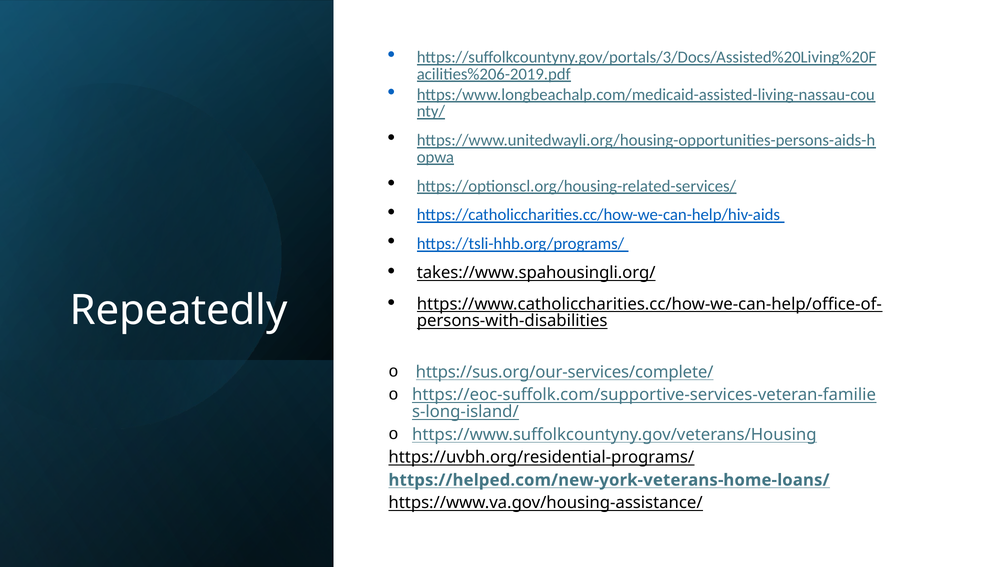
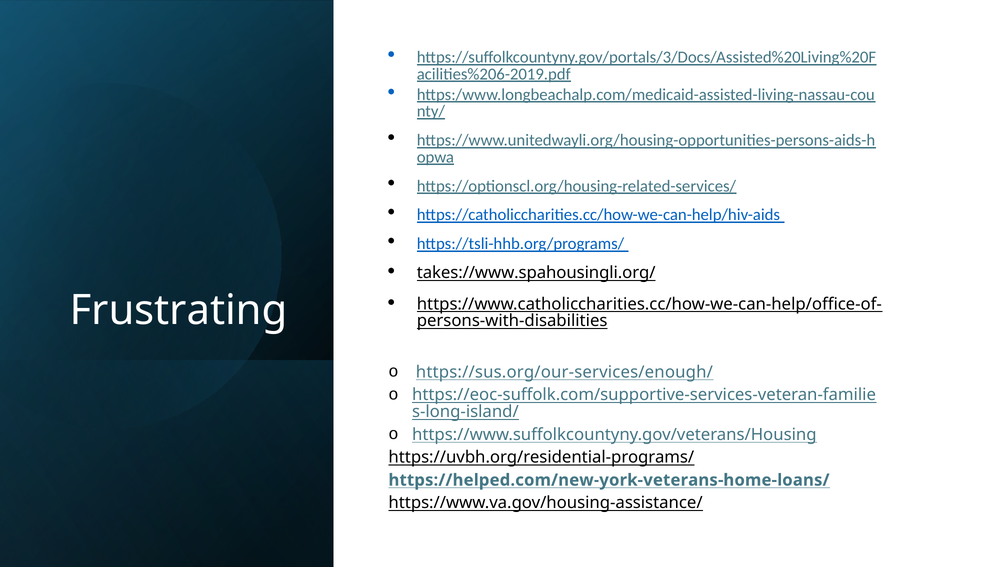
Repeatedly: Repeatedly -> Frustrating
https://sus.org/our-services/complete/: https://sus.org/our-services/complete/ -> https://sus.org/our-services/enough/
